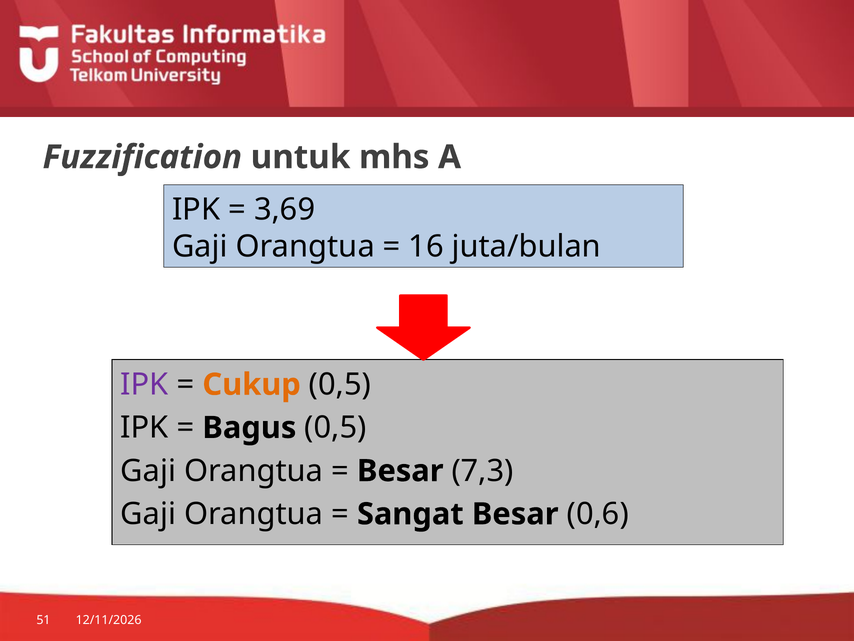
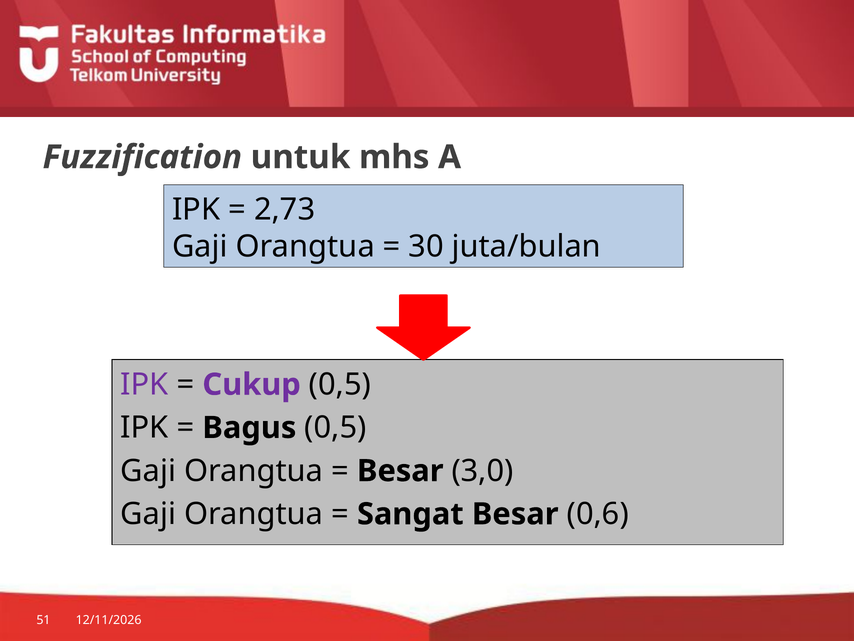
3,69: 3,69 -> 2,73
16: 16 -> 30
Cukup colour: orange -> purple
7,3: 7,3 -> 3,0
